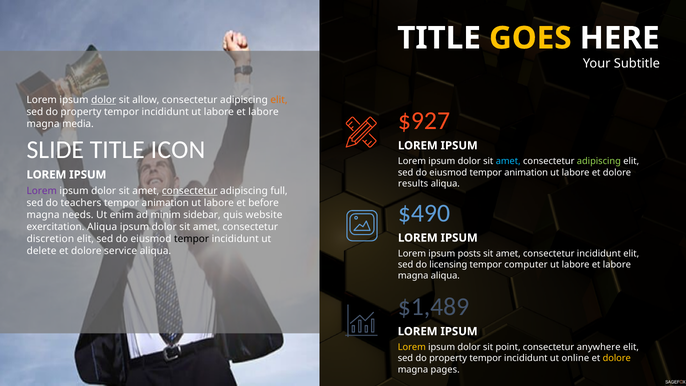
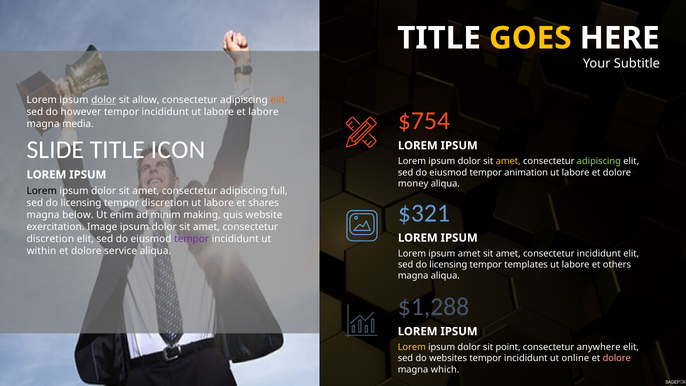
property at (81, 112): property -> however
$927: $927 -> $754
amet at (508, 161) colour: light blue -> yellow
results: results -> money
Lorem at (42, 191) colour: purple -> black
consectetur at (190, 191) underline: present -> none
teachers at (81, 203): teachers -> licensing
animation at (165, 203): animation -> discretion
before: before -> shares
$490: $490 -> $321
needs: needs -> below
sidebar: sidebar -> making
exercitation Aliqua: Aliqua -> Image
tempor at (192, 239) colour: black -> purple
delete: delete -> within
ipsum posts: posts -> amet
computer: computer -> templates
labore at (617, 265): labore -> others
$1,489: $1,489 -> $1,288
property at (448, 358): property -> websites
dolore at (617, 358) colour: yellow -> pink
pages: pages -> which
